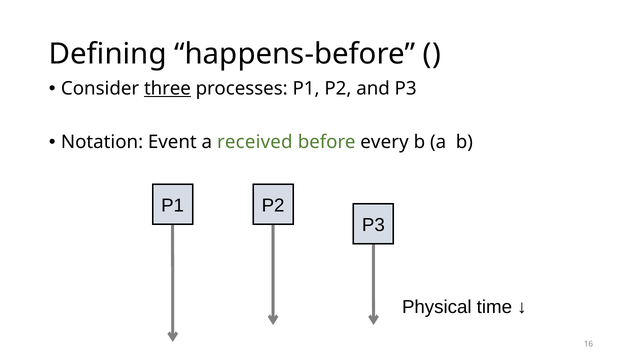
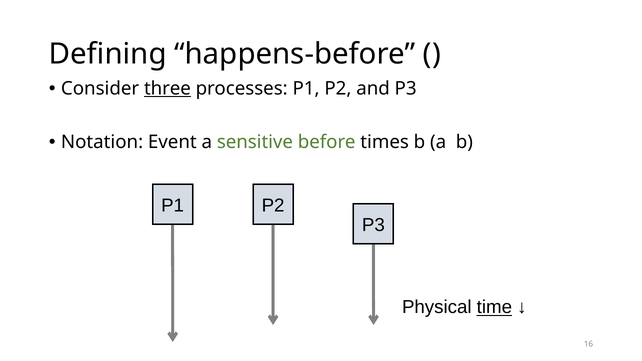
received: received -> sensitive
every: every -> times
time underline: none -> present
